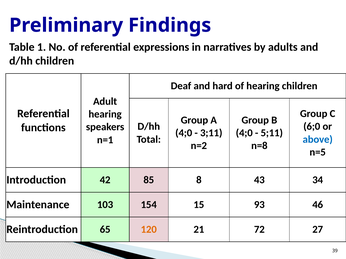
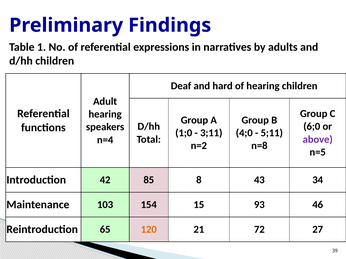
4;0 at (184, 133): 4;0 -> 1;0
above colour: blue -> purple
n=1: n=1 -> n=4
